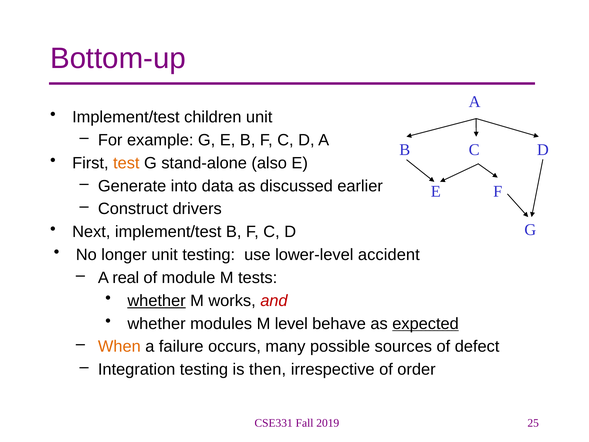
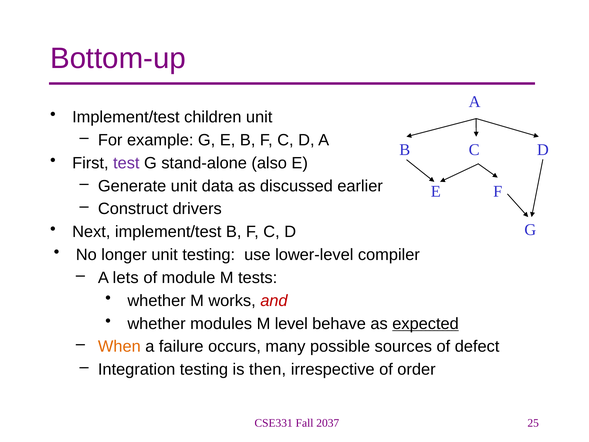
test colour: orange -> purple
Generate into: into -> unit
accident: accident -> compiler
real: real -> lets
whether at (157, 301) underline: present -> none
2019: 2019 -> 2037
